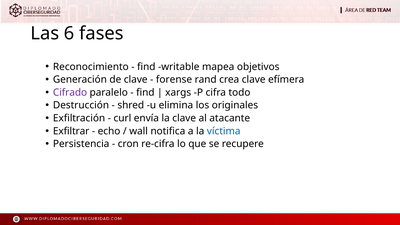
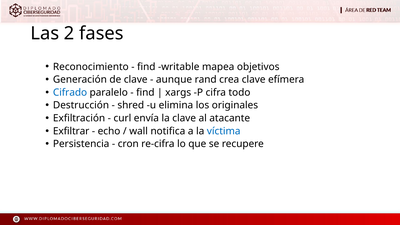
6: 6 -> 2
forense: forense -> aunque
Cifrado colour: purple -> blue
